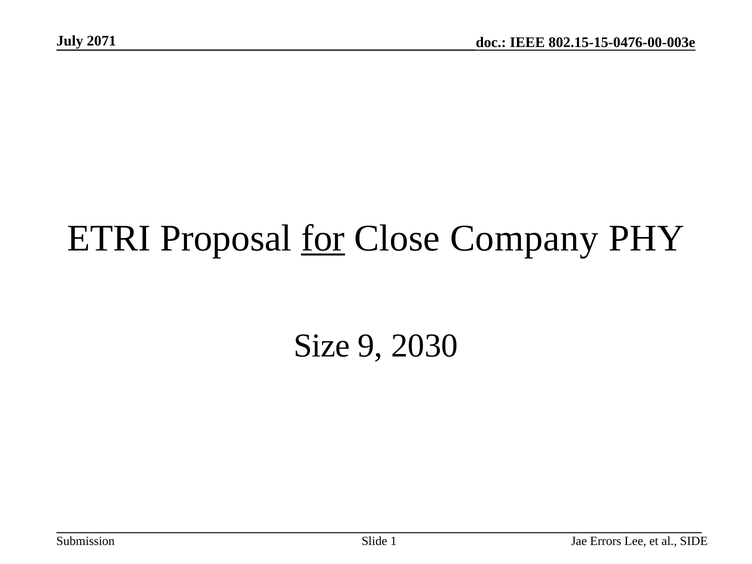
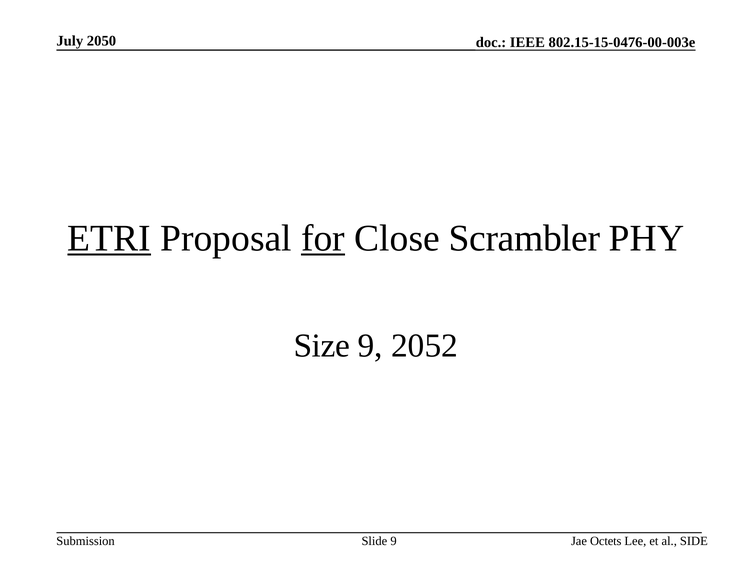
2071: 2071 -> 2050
ETRI underline: none -> present
Company: Company -> Scrambler
2030: 2030 -> 2052
Slide 1: 1 -> 9
Errors: Errors -> Octets
